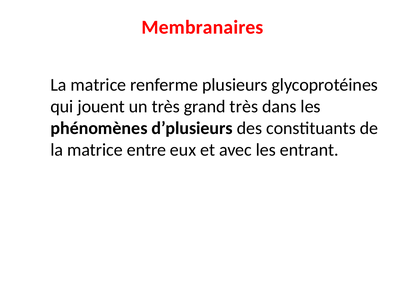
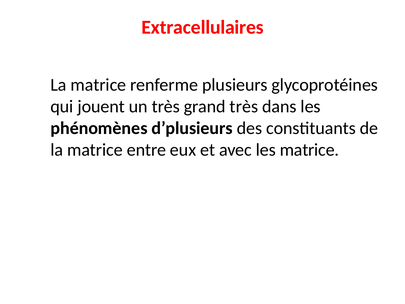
Membranaires: Membranaires -> Extracellulaires
les entrant: entrant -> matrice
